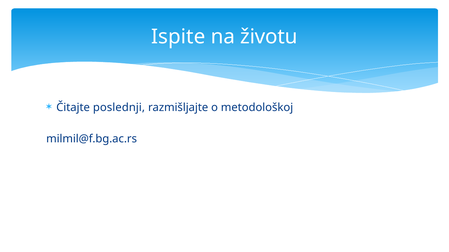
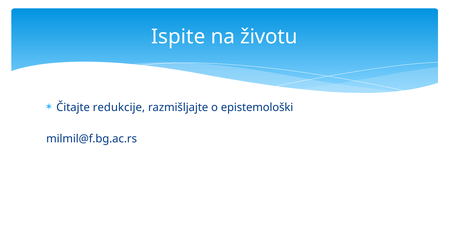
poslednji: poslednji -> redukcije
metodološkoj: metodološkoj -> epistemološki
